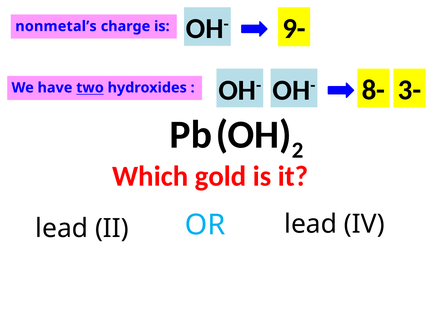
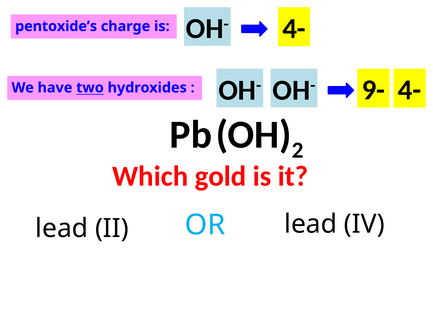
nonmetal’s: nonmetal’s -> pentoxide’s
is OH- 9-: 9- -> 4-
3- at (410, 90): 3- -> 4-
8-: 8- -> 9-
